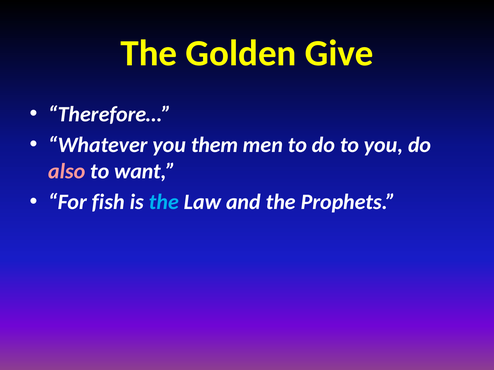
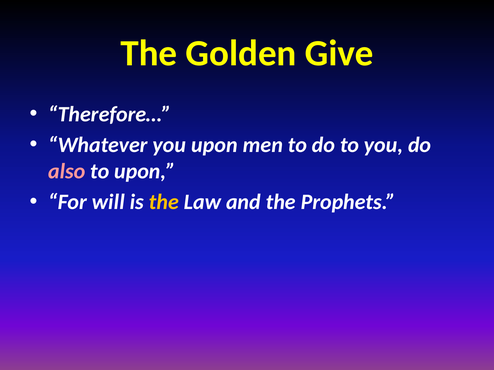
you them: them -> upon
to want: want -> upon
fish: fish -> will
the at (164, 202) colour: light blue -> yellow
